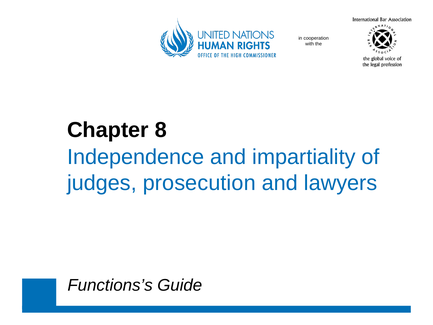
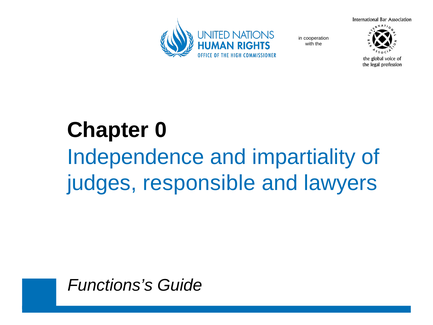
8: 8 -> 0
prosecution: prosecution -> responsible
